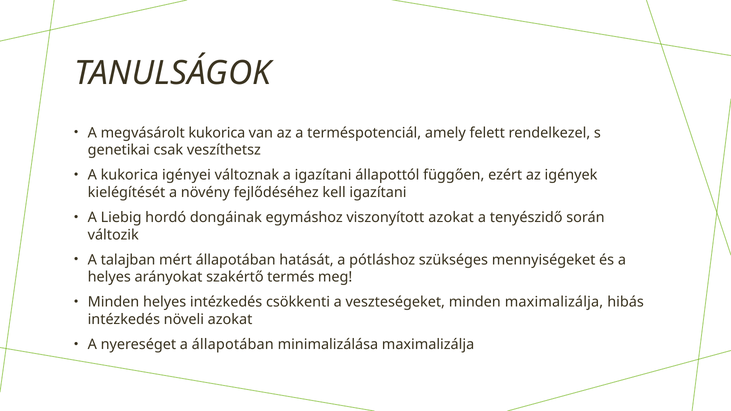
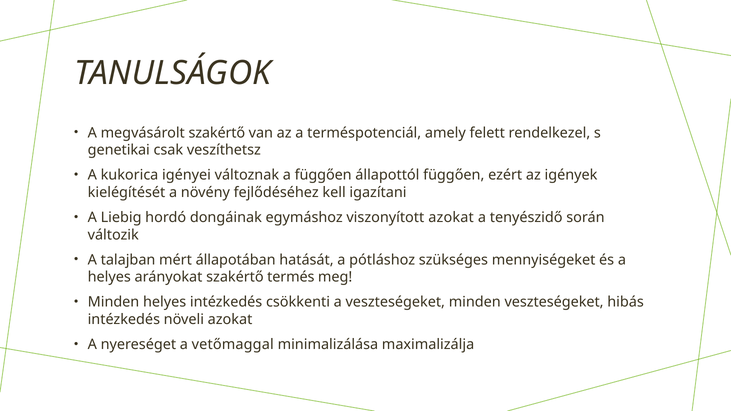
megvásárolt kukorica: kukorica -> szakértő
a igazítani: igazítani -> függően
minden maximalizálja: maximalizálja -> veszteségeket
a állapotában: állapotában -> vetőmaggal
